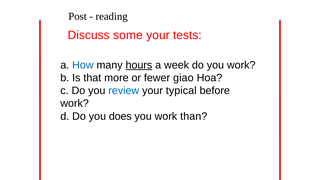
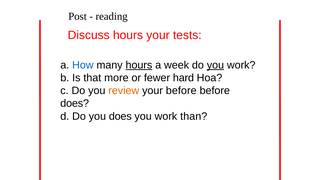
Discuss some: some -> hours
you at (215, 65) underline: none -> present
giao: giao -> hard
review colour: blue -> orange
your typical: typical -> before
work at (75, 103): work -> does
